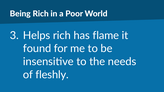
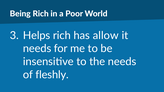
flame: flame -> allow
found at (37, 49): found -> needs
